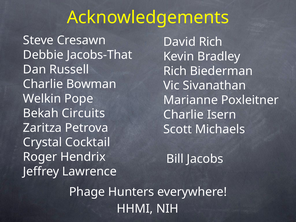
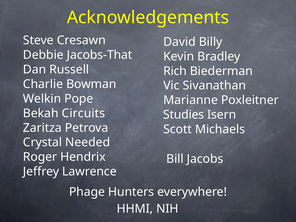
David Rich: Rich -> Billy
Charlie at (184, 115): Charlie -> Studies
Cocktail: Cocktail -> Needed
